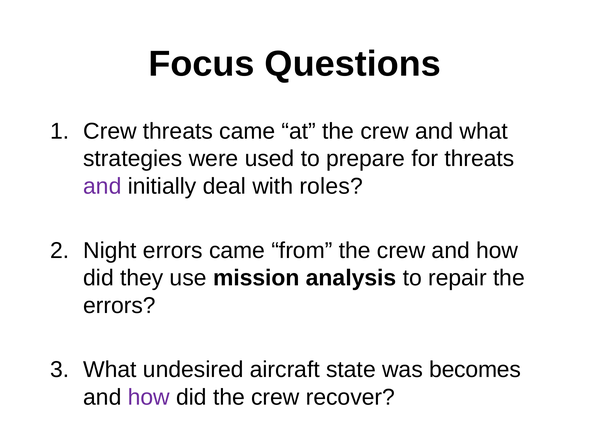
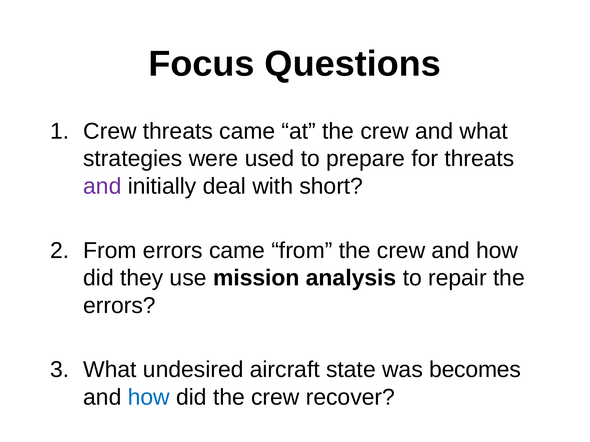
roles: roles -> short
Night at (110, 251): Night -> From
how at (149, 398) colour: purple -> blue
